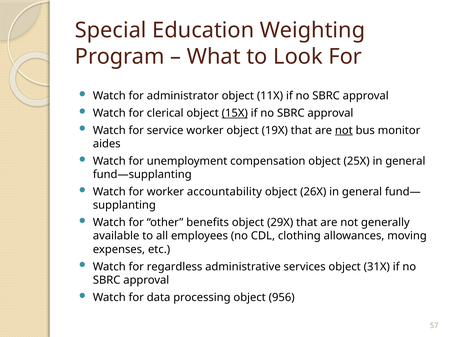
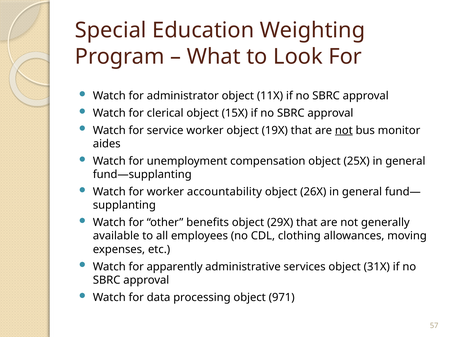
15X underline: present -> none
regardless: regardless -> apparently
956: 956 -> 971
